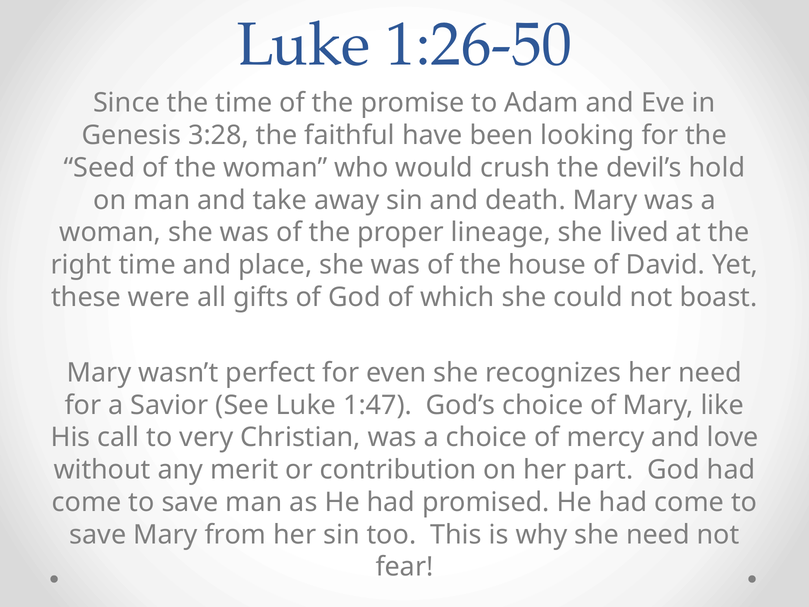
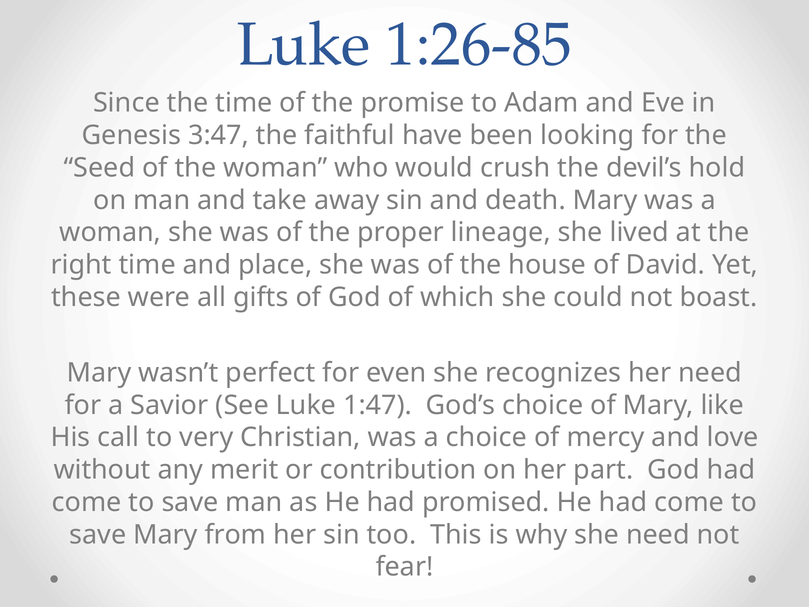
1:26-50: 1:26-50 -> 1:26-85
3:28: 3:28 -> 3:47
